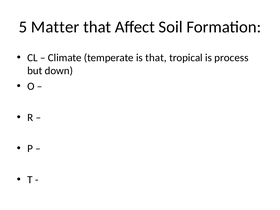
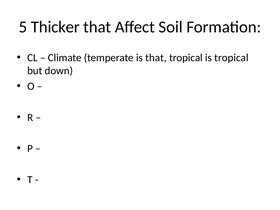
Matter: Matter -> Thicker
is process: process -> tropical
